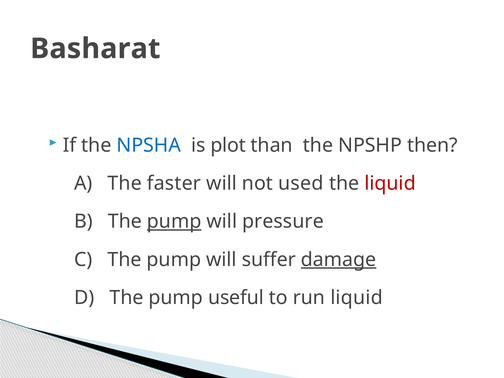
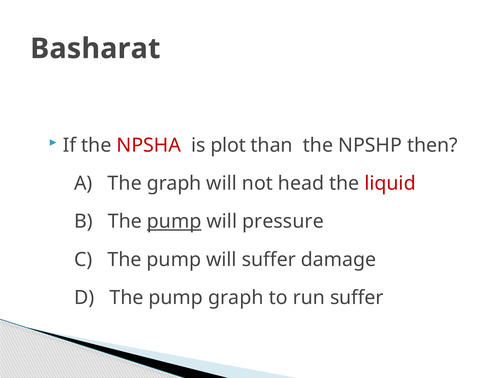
NPSHA colour: blue -> red
The faster: faster -> graph
used: used -> head
damage underline: present -> none
pump useful: useful -> graph
run liquid: liquid -> suffer
